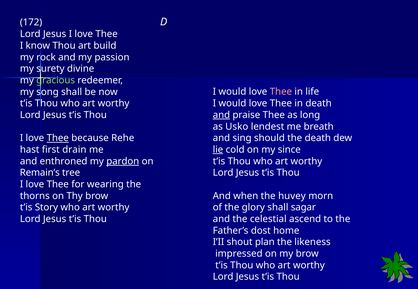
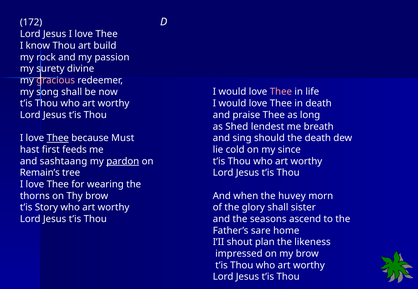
gracious colour: light green -> pink
and at (221, 115) underline: present -> none
Usko: Usko -> Shed
Rehe: Rehe -> Must
lie underline: present -> none
drain: drain -> feeds
enthroned: enthroned -> sashtaang
sagar: sagar -> sister
celestial: celestial -> seasons
dost: dost -> sare
